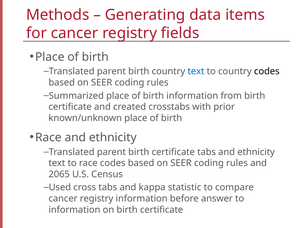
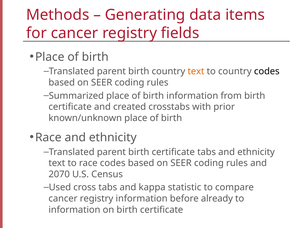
text at (196, 72) colour: blue -> orange
2065: 2065 -> 2070
answer: answer -> already
